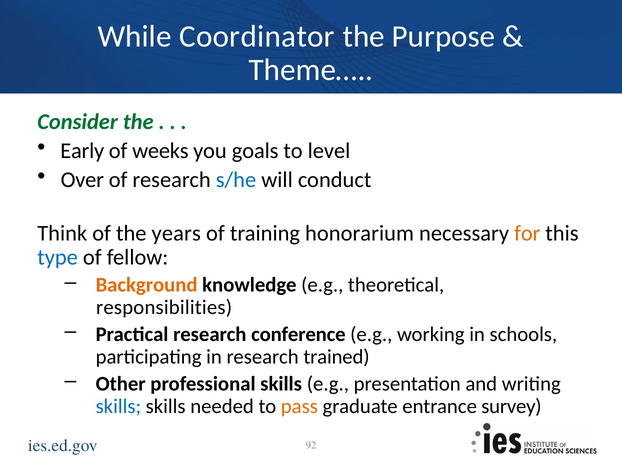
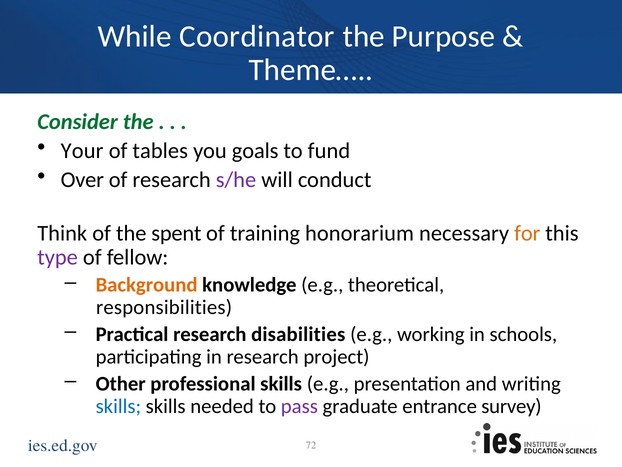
Early: Early -> Your
weeks: weeks -> tables
level: level -> fund
s/he colour: blue -> purple
years: years -> spent
type colour: blue -> purple
conference: conference -> disabilities
trained: trained -> project
pass colour: orange -> purple
92: 92 -> 72
